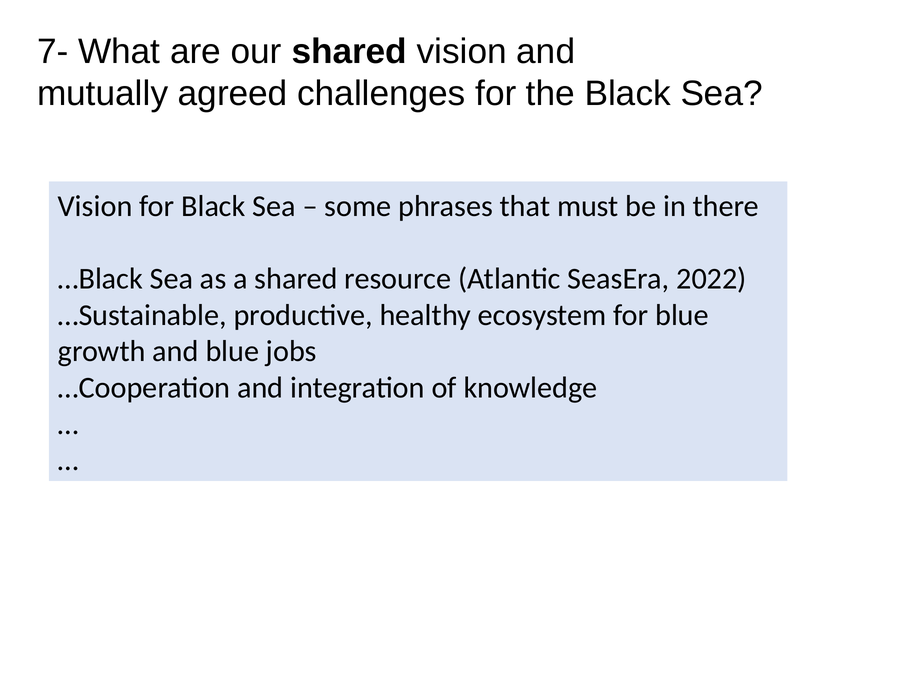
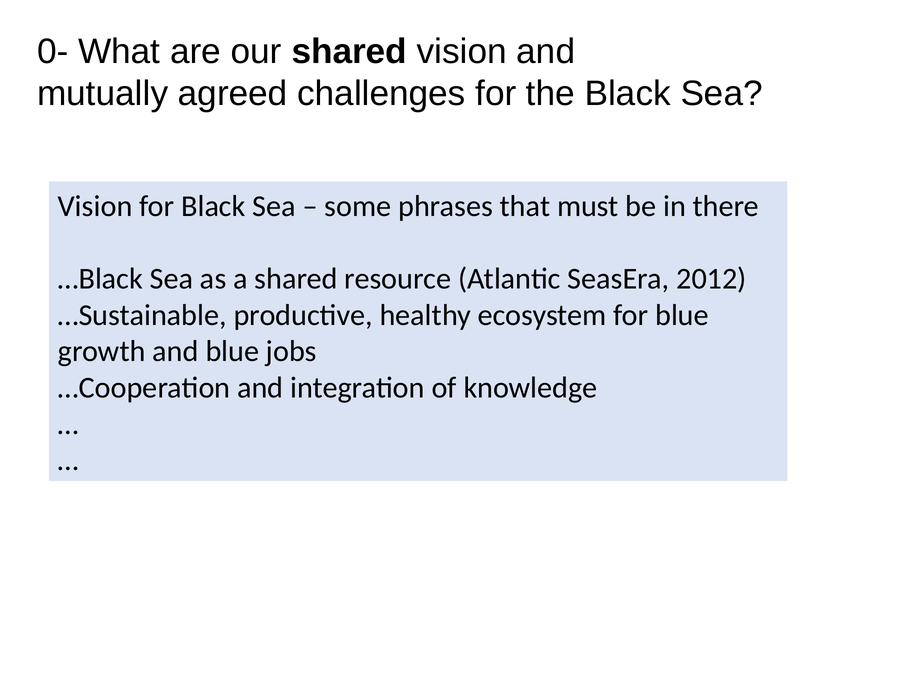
7-: 7- -> 0-
2022: 2022 -> 2012
